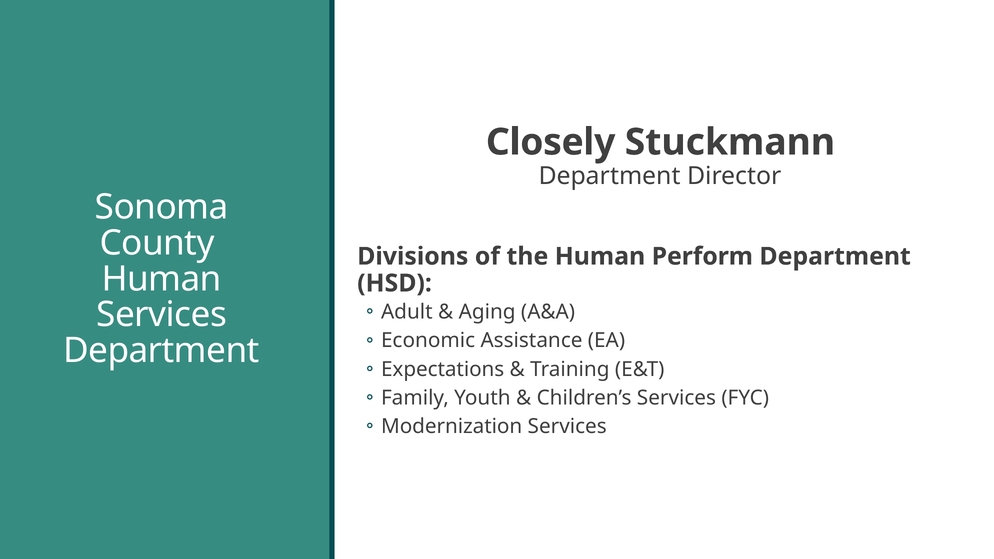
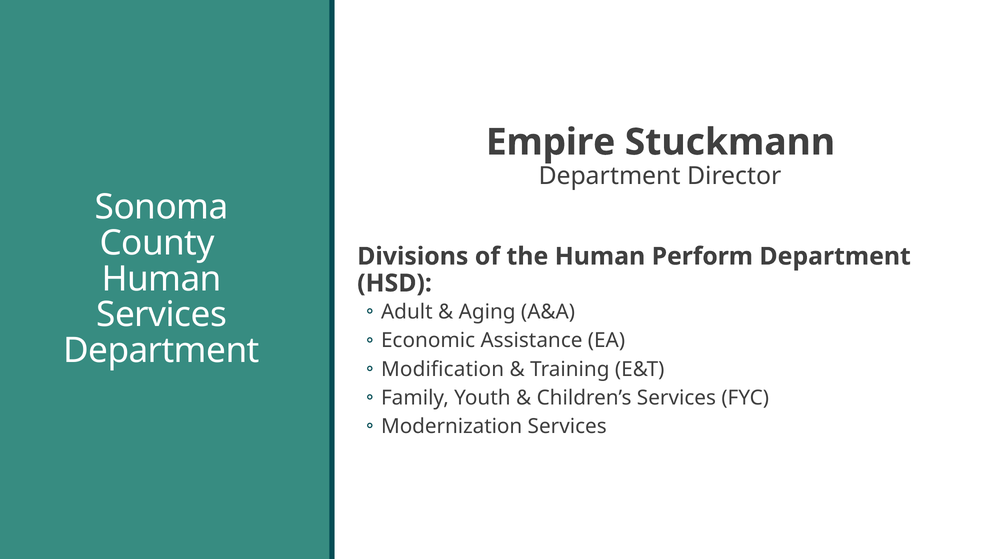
Closely: Closely -> Empire
Expectations: Expectations -> Modification
